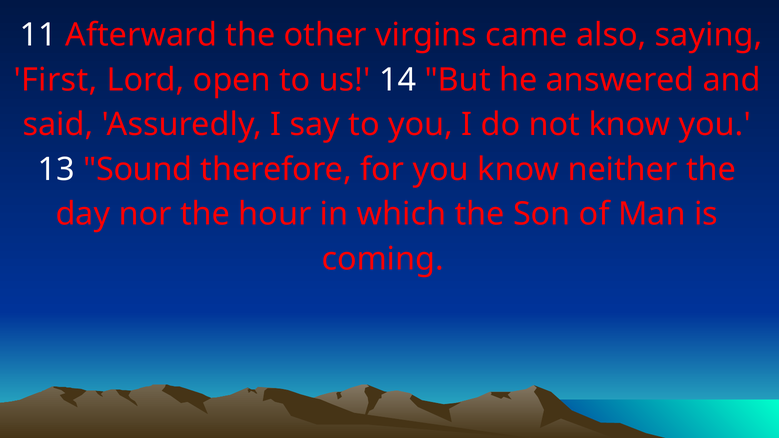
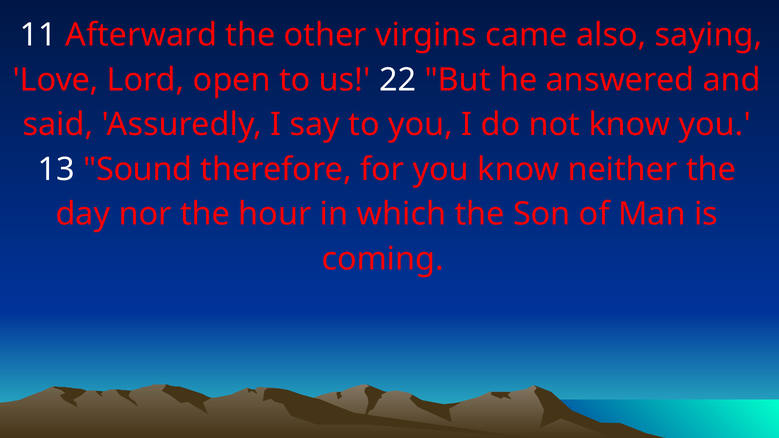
First: First -> Love
14: 14 -> 22
